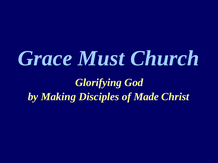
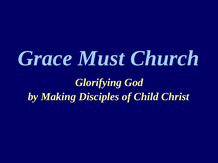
Made: Made -> Child
